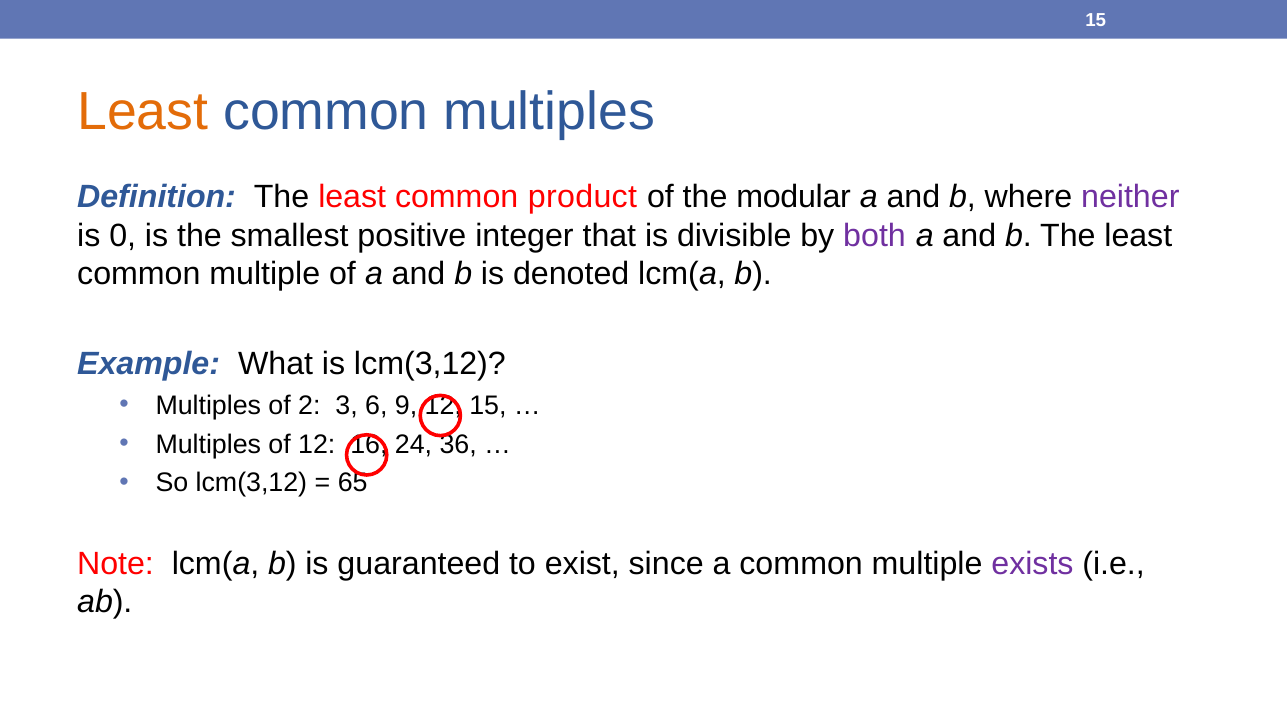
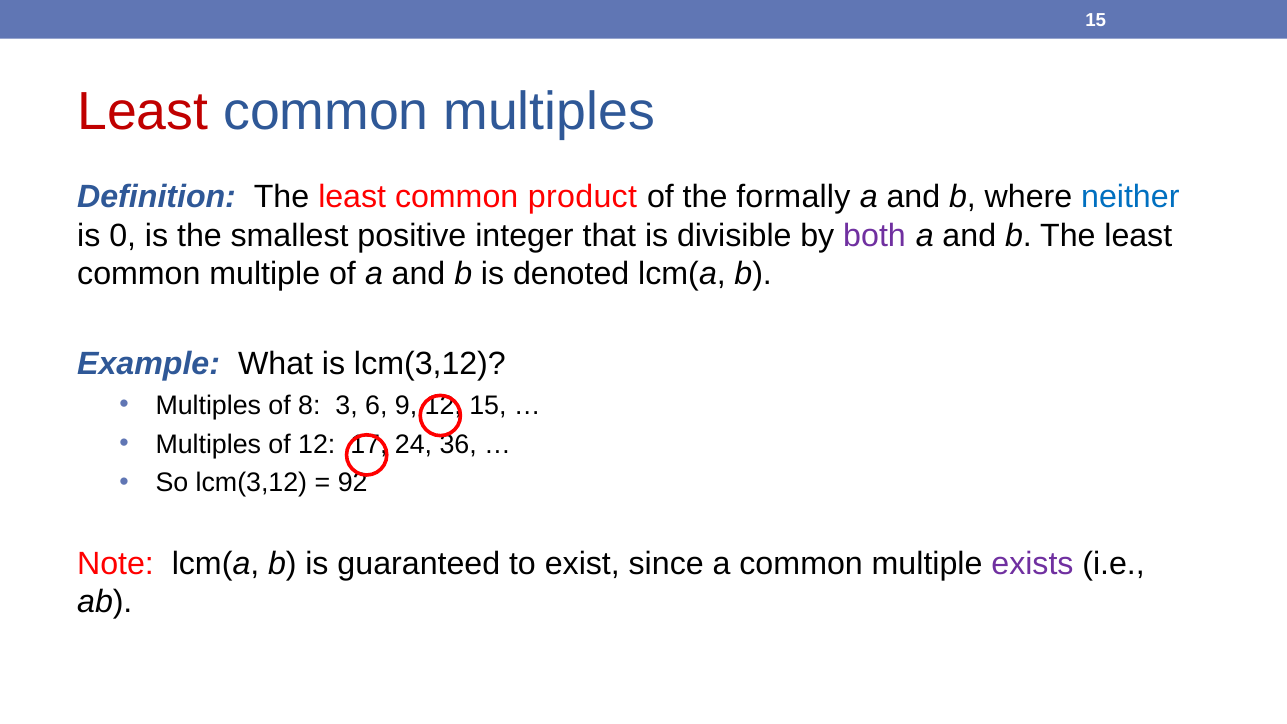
Least at (143, 112) colour: orange -> red
modular: modular -> formally
neither colour: purple -> blue
2: 2 -> 8
16: 16 -> 17
65: 65 -> 92
